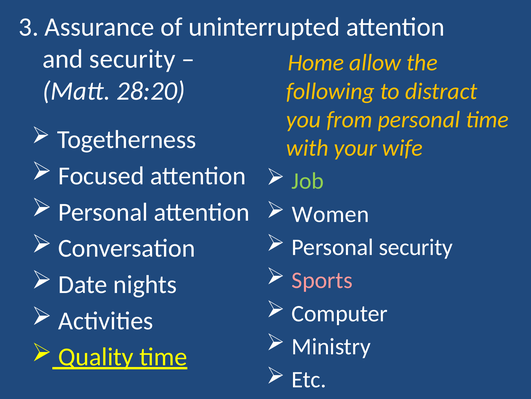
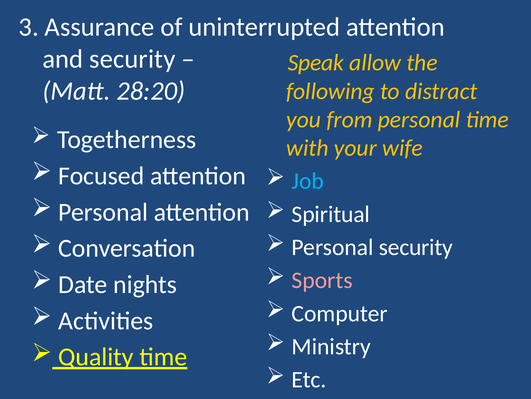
Home: Home -> Speak
Job colour: light green -> light blue
Women: Women -> Spiritual
